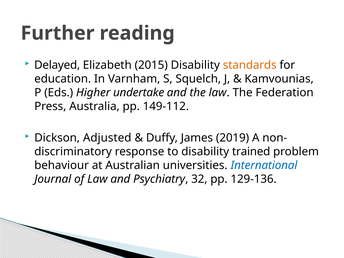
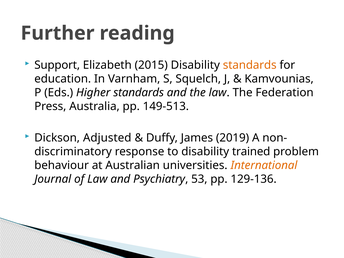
Delayed: Delayed -> Support
Higher undertake: undertake -> standards
149-112: 149-112 -> 149-513
International colour: blue -> orange
32: 32 -> 53
